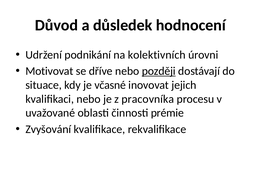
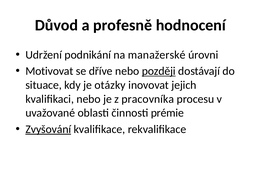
důsledek: důsledek -> profesně
kolektivních: kolektivních -> manažerské
včasné: včasné -> otázky
Zvyšování underline: none -> present
